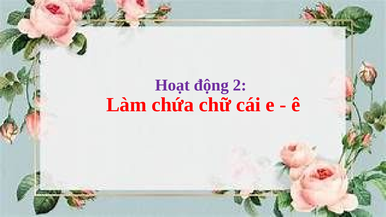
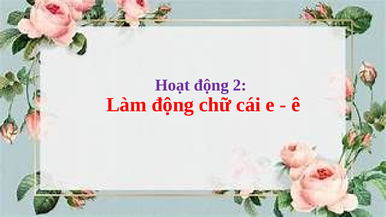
Làm chứa: chứa -> động
